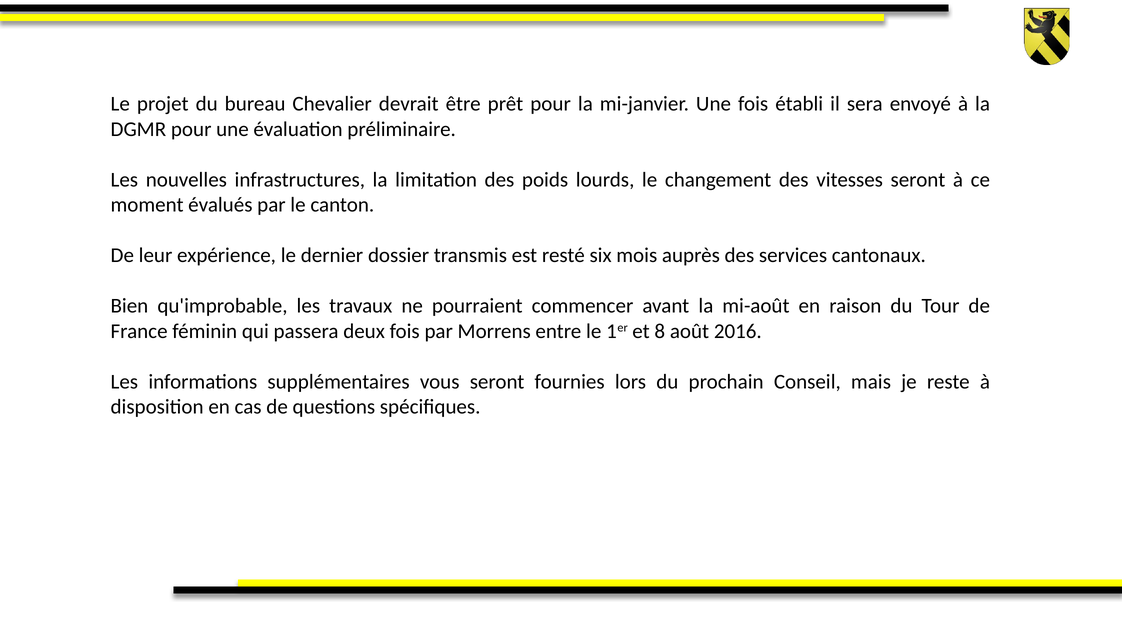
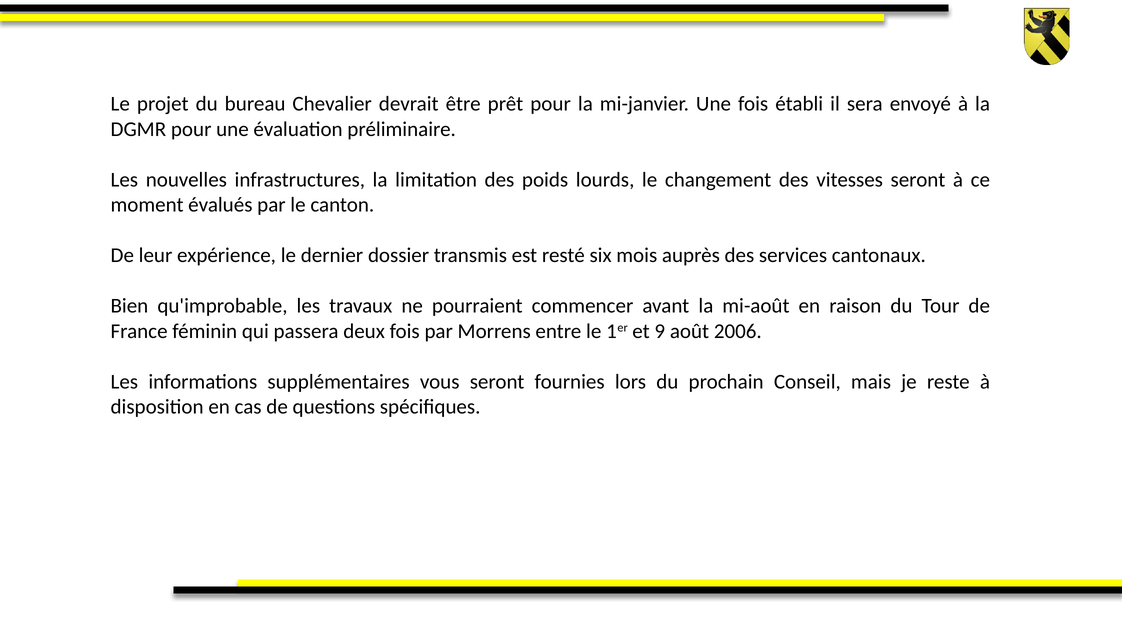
8: 8 -> 9
2016: 2016 -> 2006
